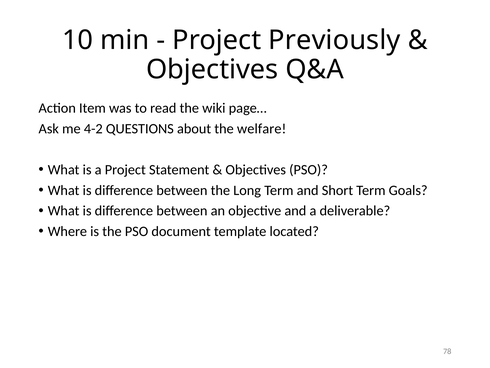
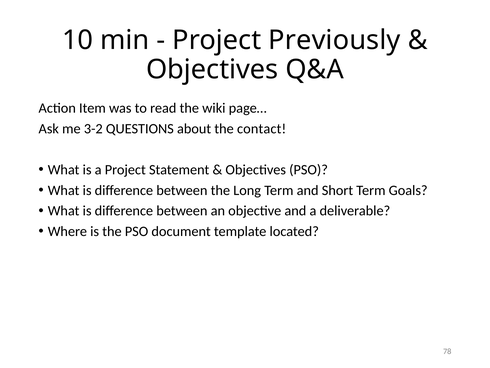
4-2: 4-2 -> 3-2
welfare: welfare -> contact
